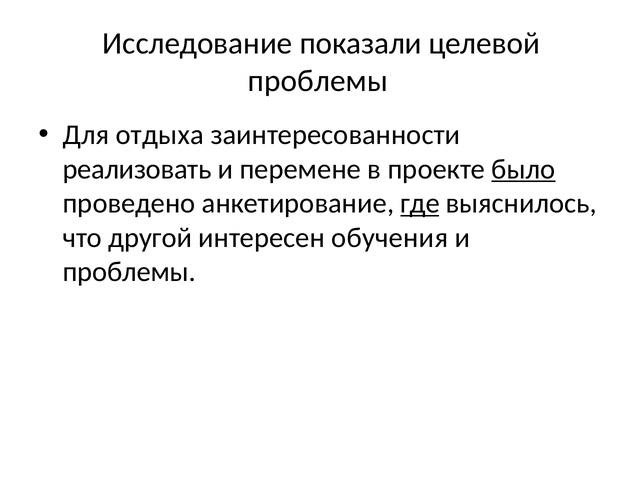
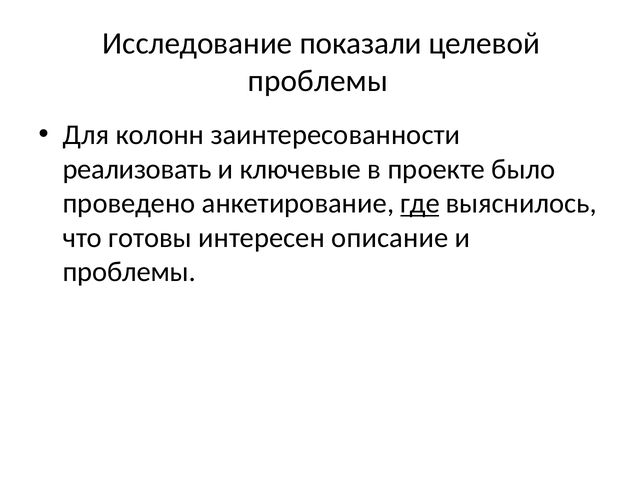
отдыха: отдыха -> колонн
перемене: перемене -> ключевые
было underline: present -> none
другой: другой -> готовы
обучения: обучения -> описание
